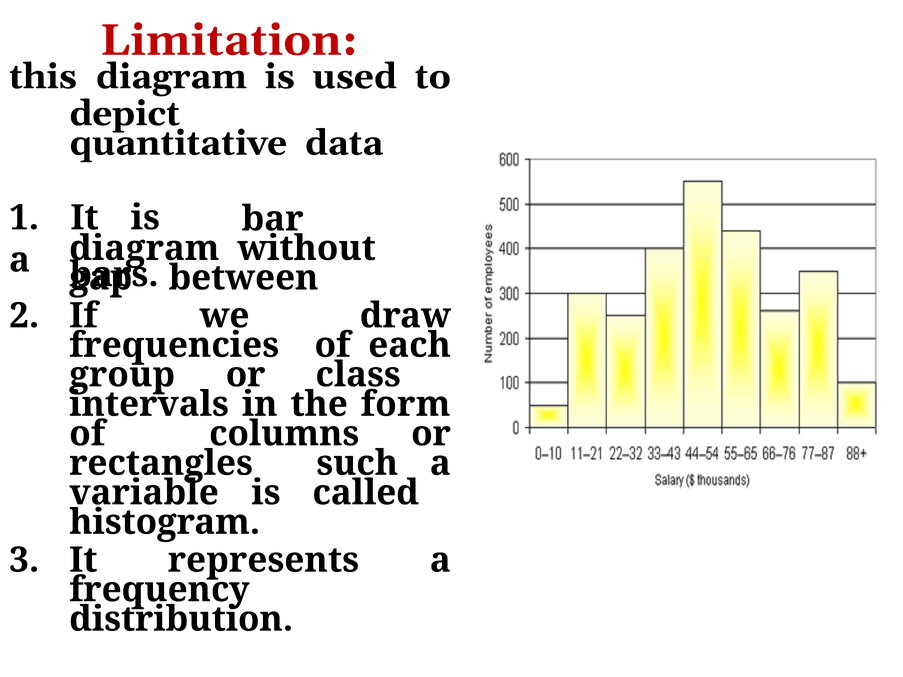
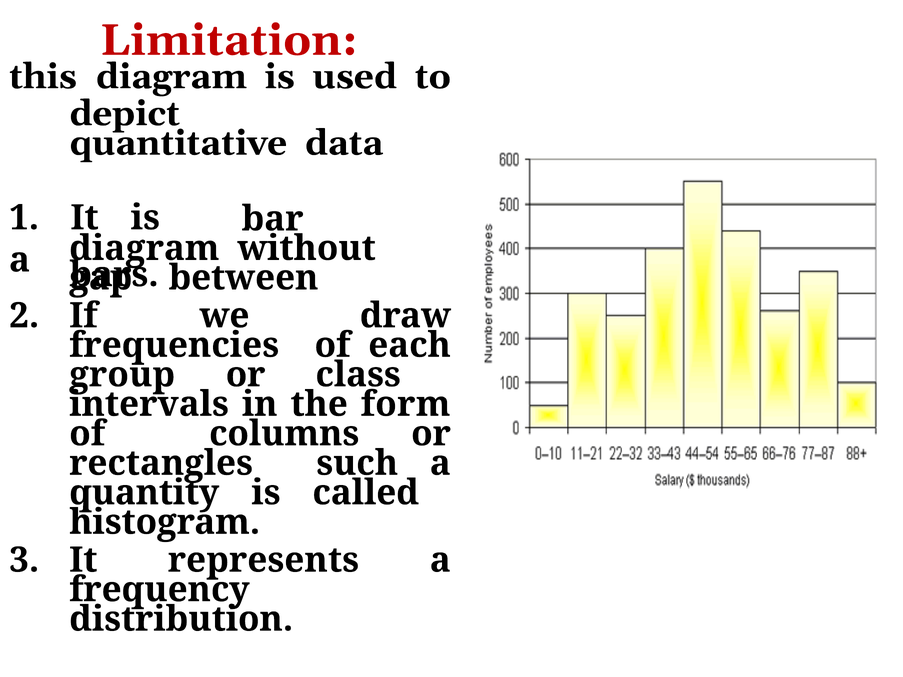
variable: variable -> quantity
